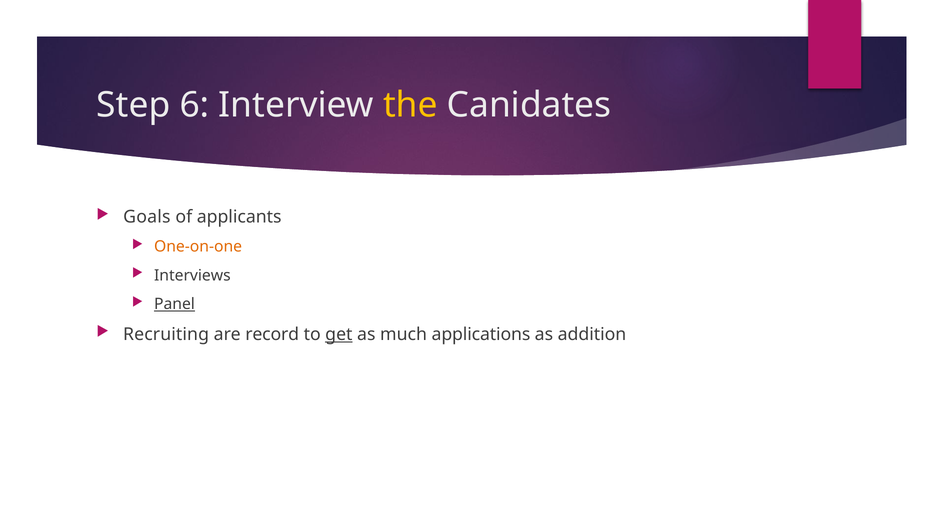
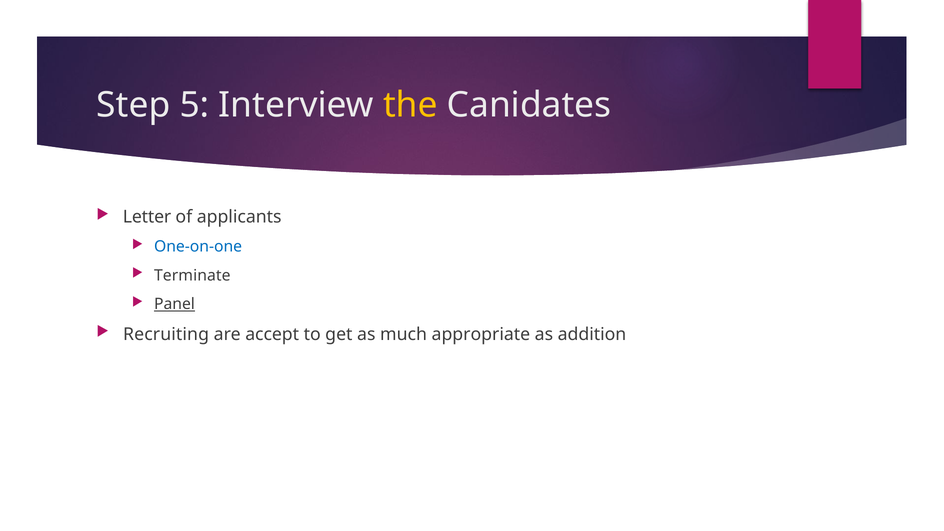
6: 6 -> 5
Goals: Goals -> Letter
One-on-one colour: orange -> blue
Interviews: Interviews -> Terminate
record: record -> accept
get underline: present -> none
applications: applications -> appropriate
